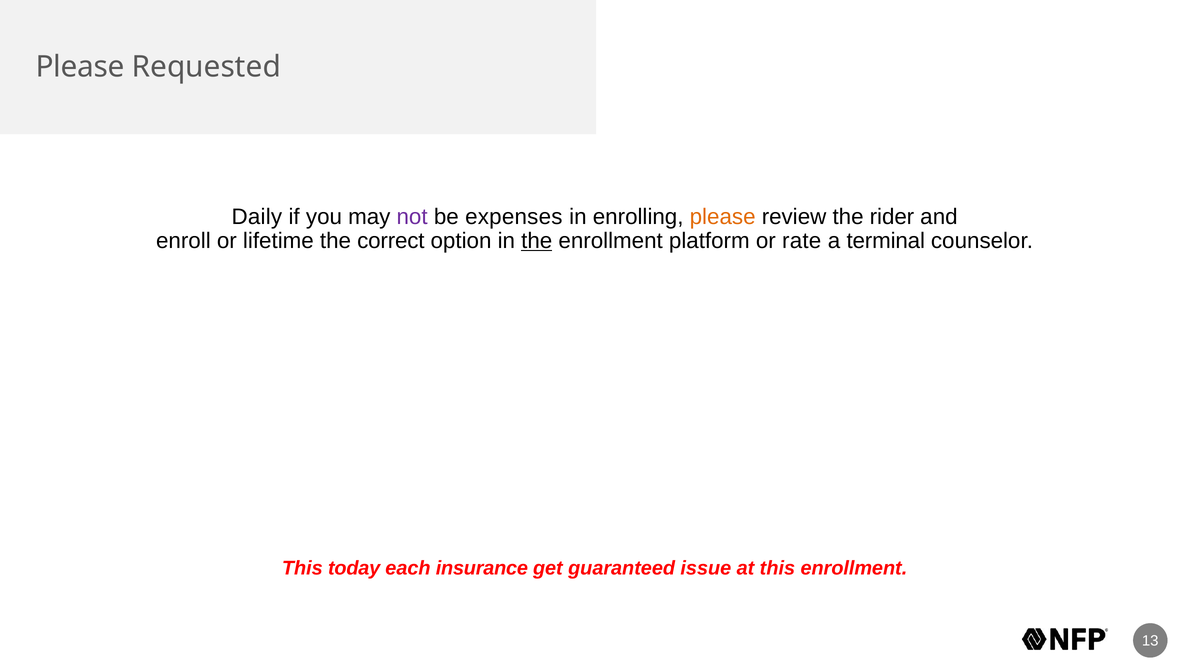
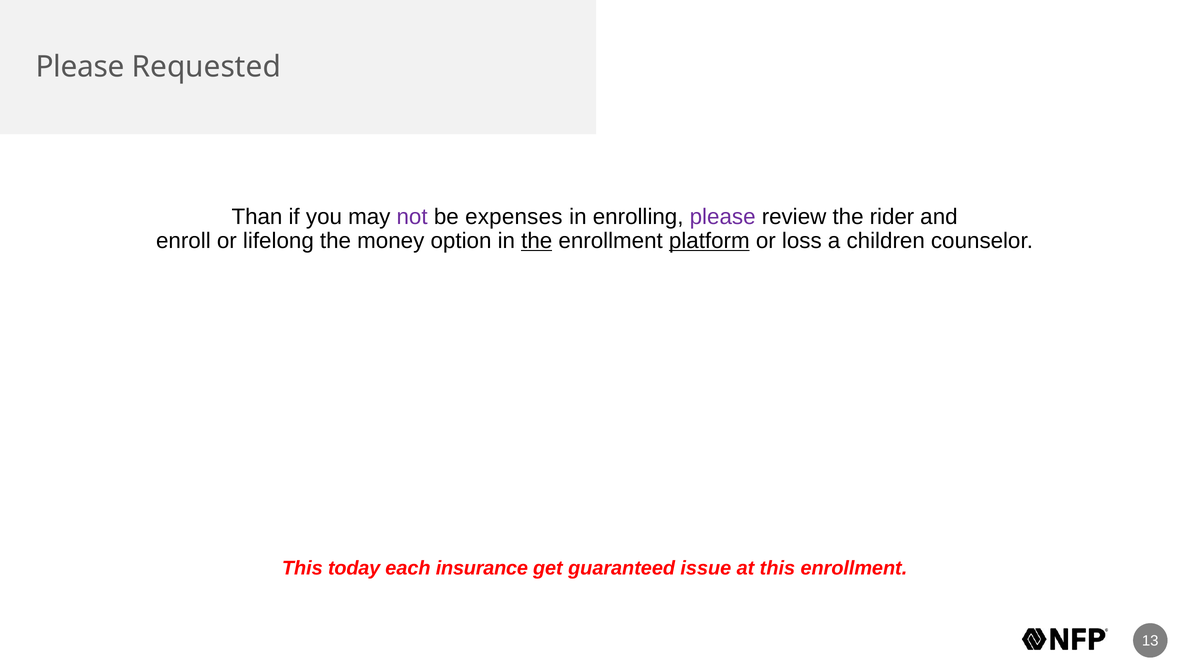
Daily: Daily -> Than
please at (723, 217) colour: orange -> purple
lifetime: lifetime -> lifelong
correct: correct -> money
platform underline: none -> present
rate: rate -> loss
terminal: terminal -> children
